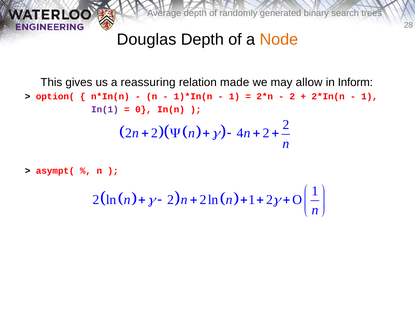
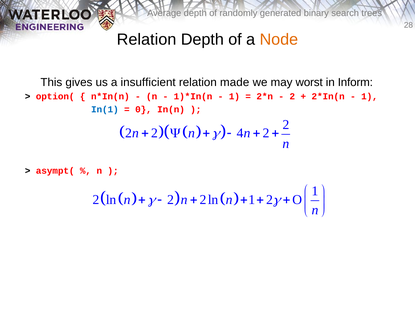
Douglas at (147, 40): Douglas -> Relation
reassuring: reassuring -> insufficient
allow: allow -> worst
In(1 colour: purple -> blue
